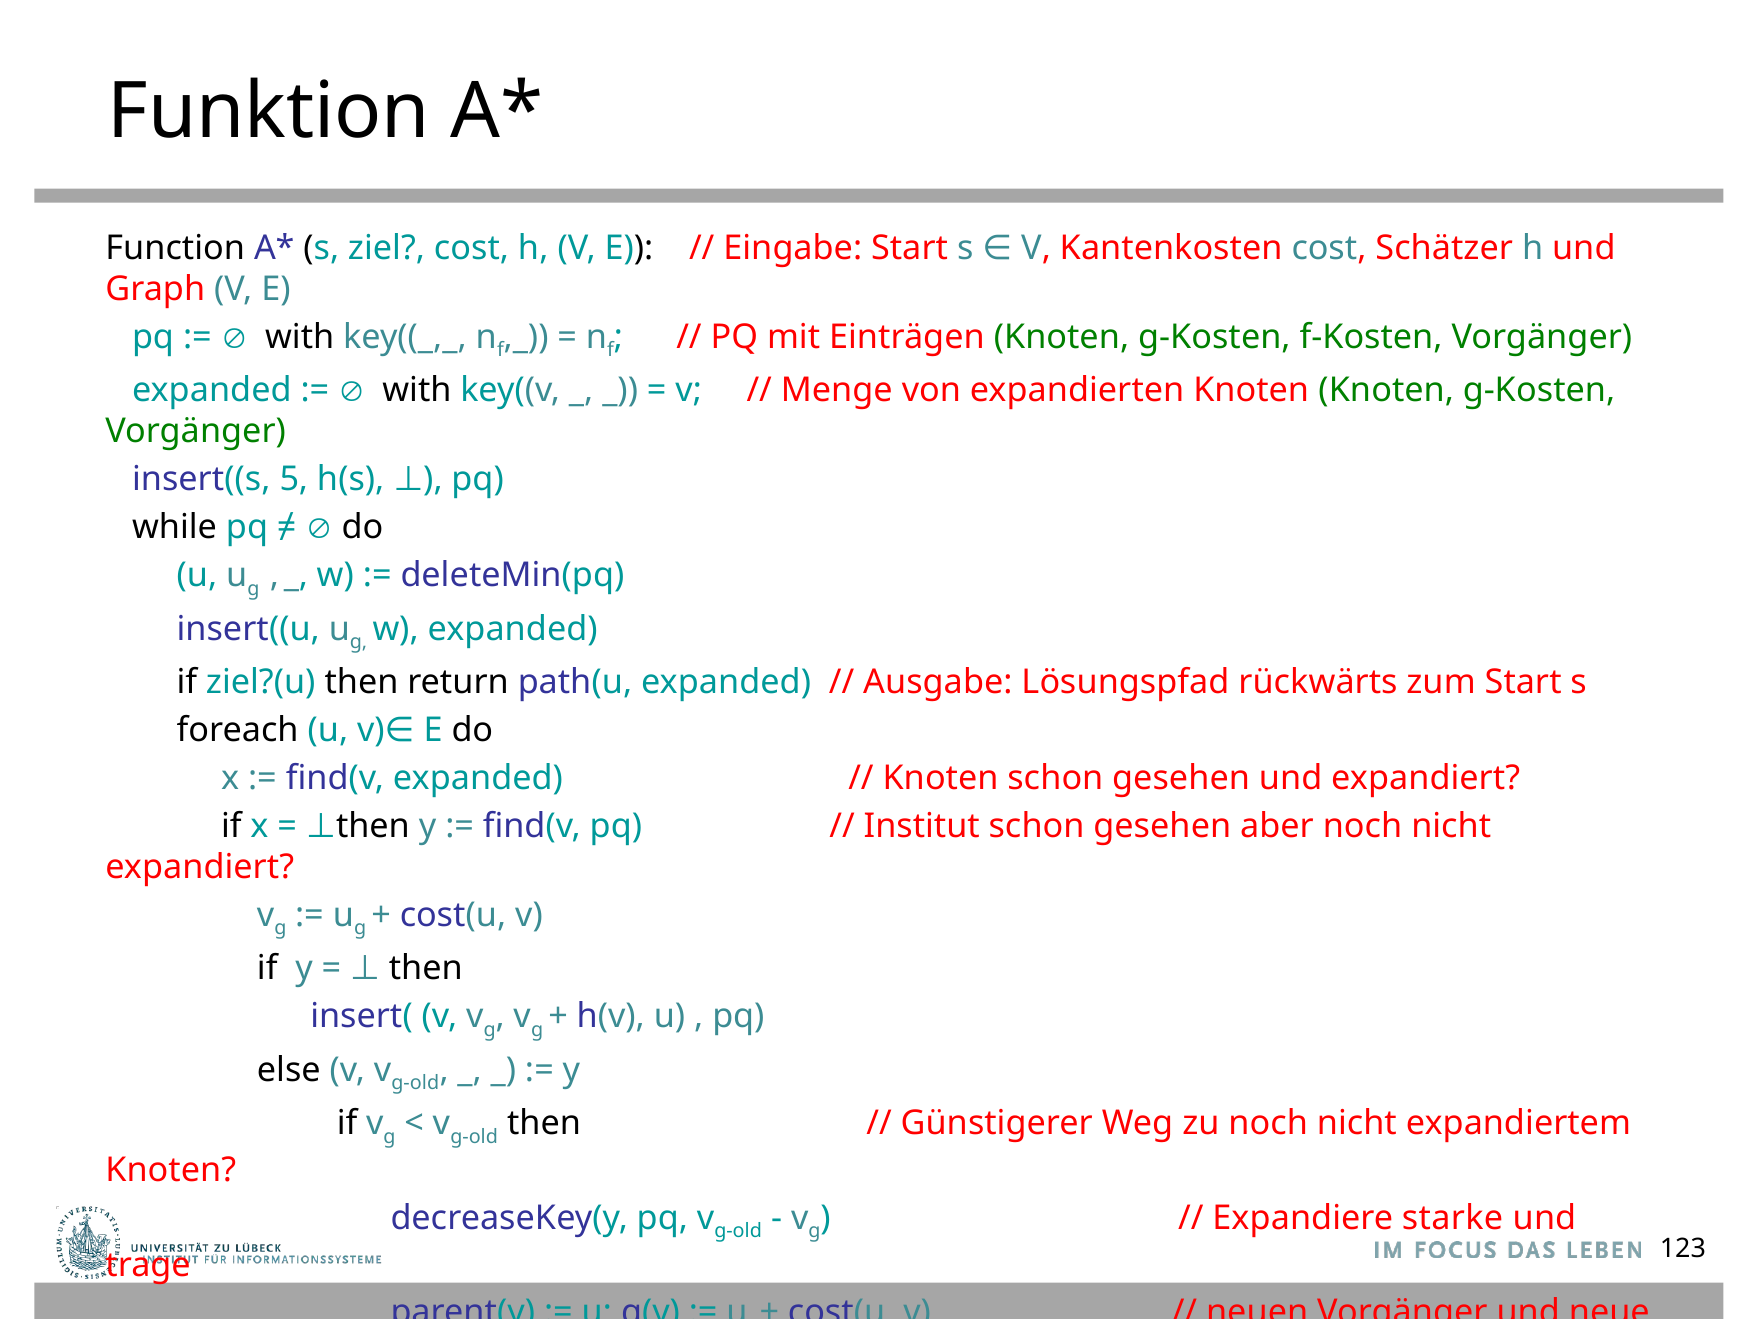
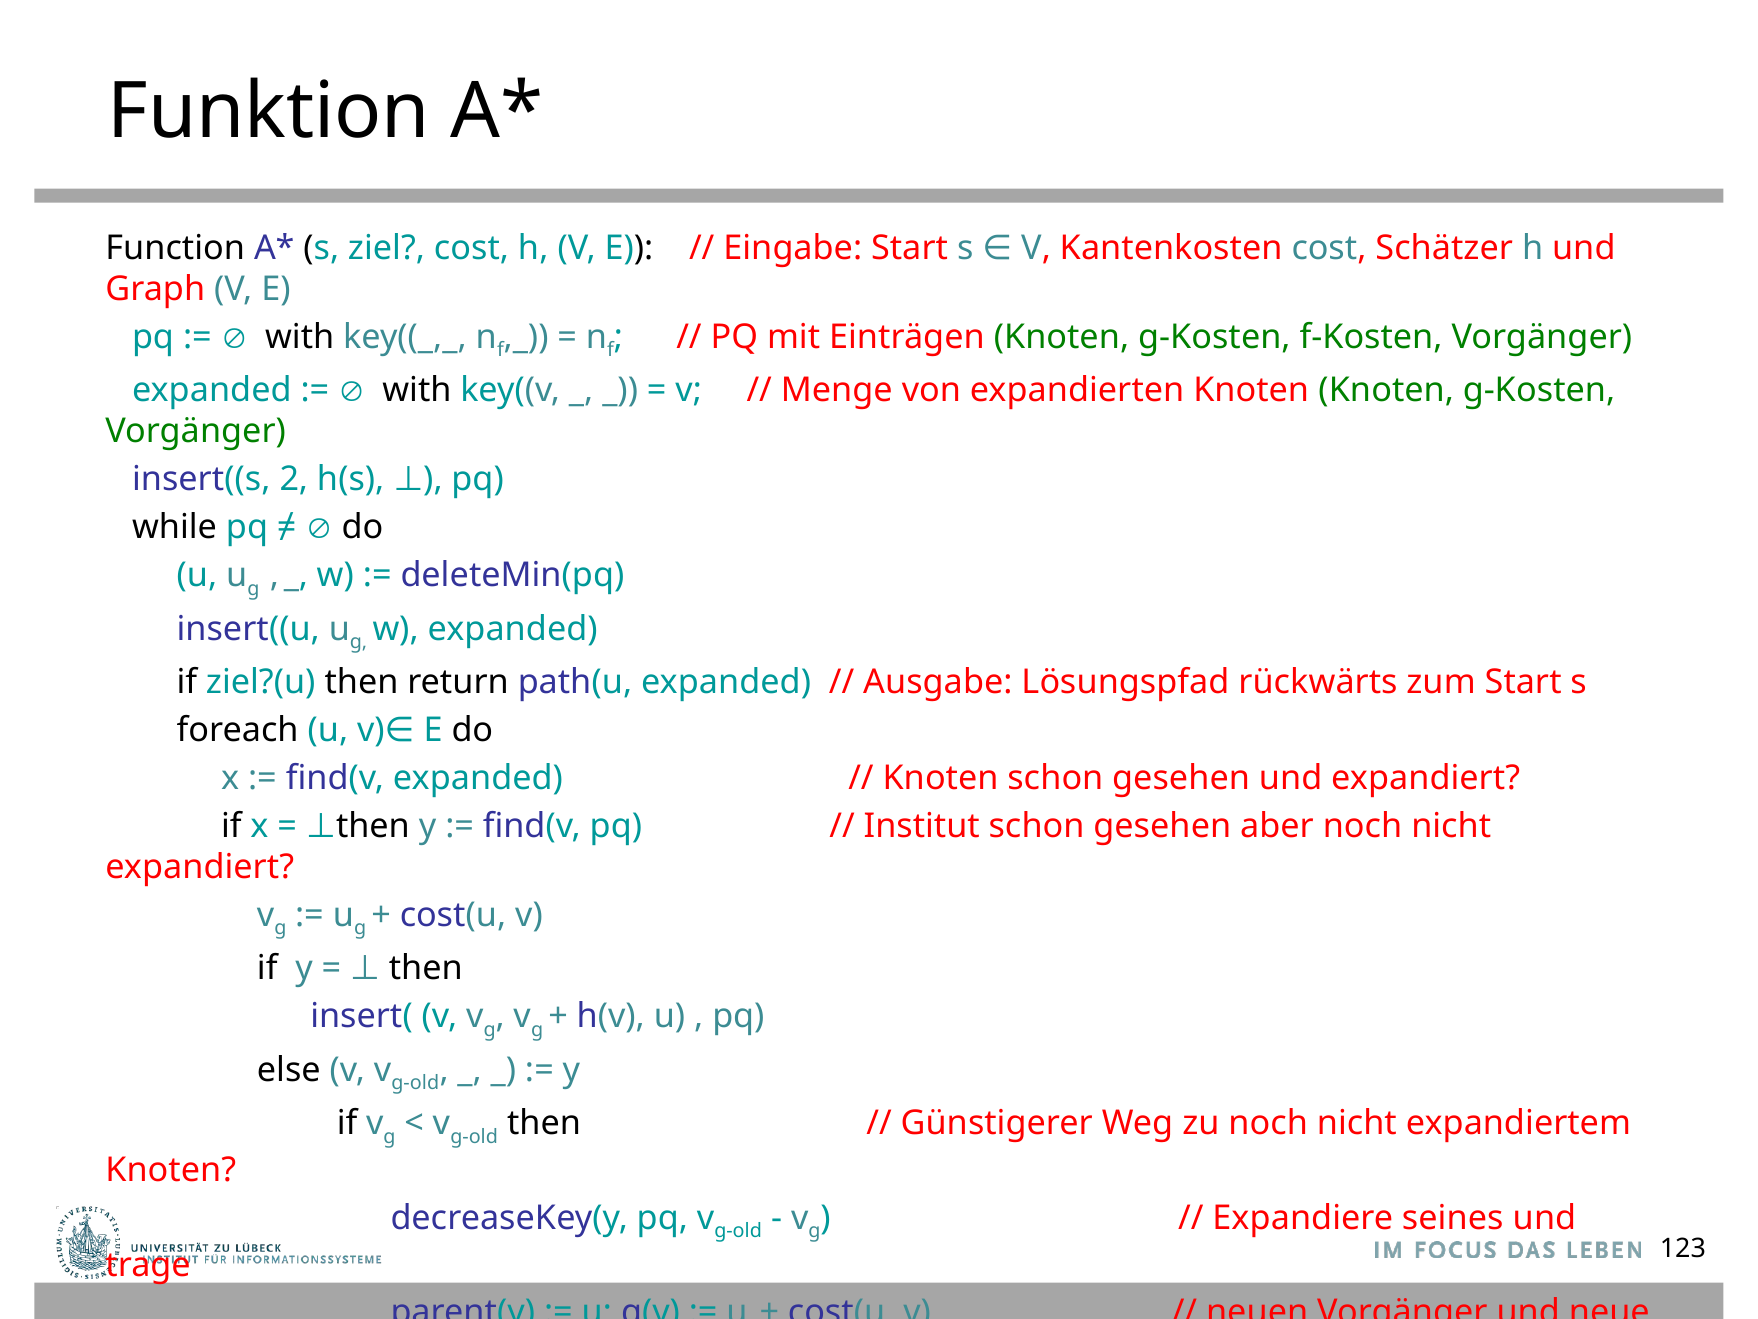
5: 5 -> 2
starke: starke -> seines
